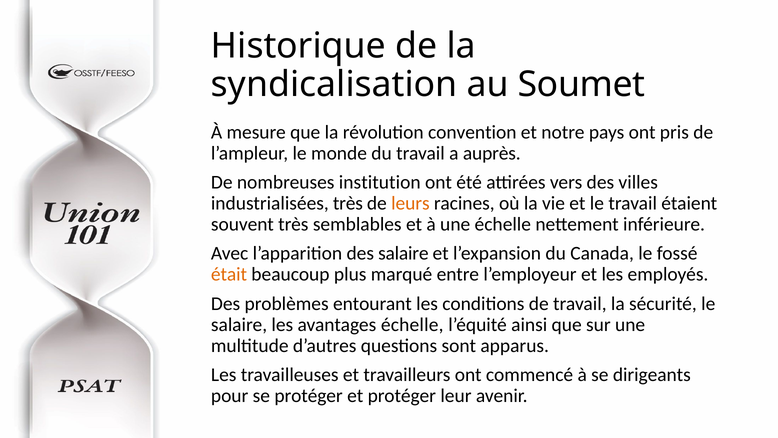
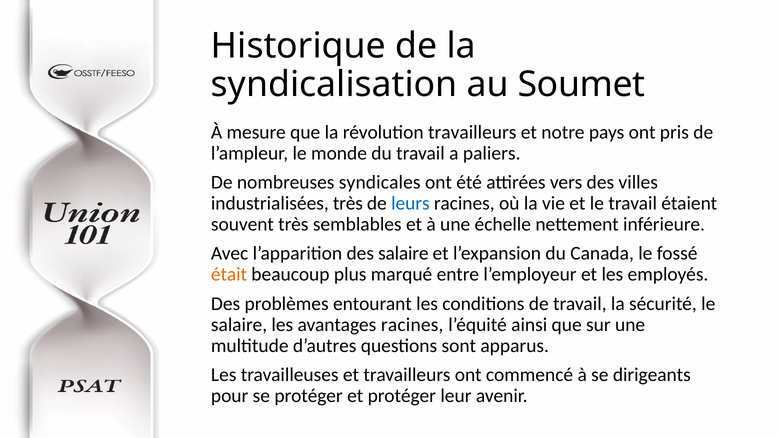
révolution convention: convention -> travailleurs
auprès: auprès -> paliers
institution: institution -> syndicales
leurs colour: orange -> blue
avantages échelle: échelle -> racines
